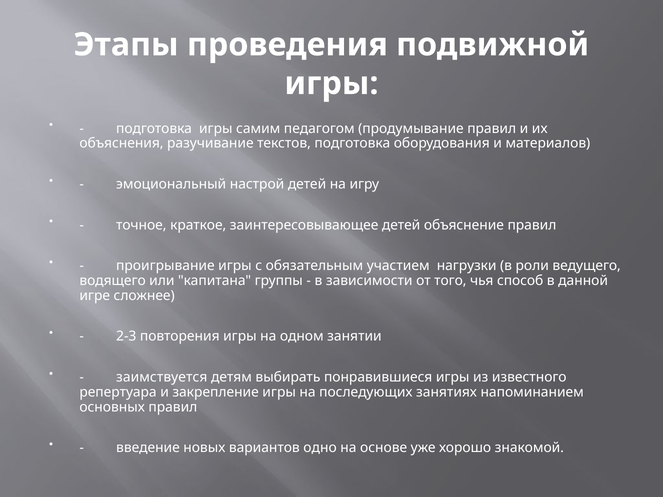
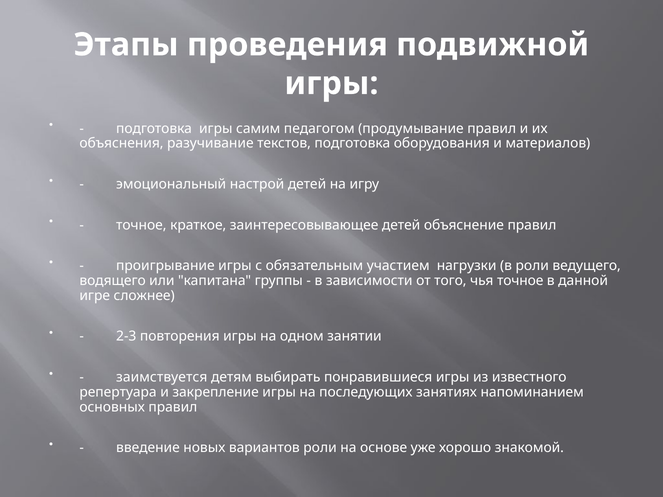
чья способ: способ -> точное
вариантов одно: одно -> роли
